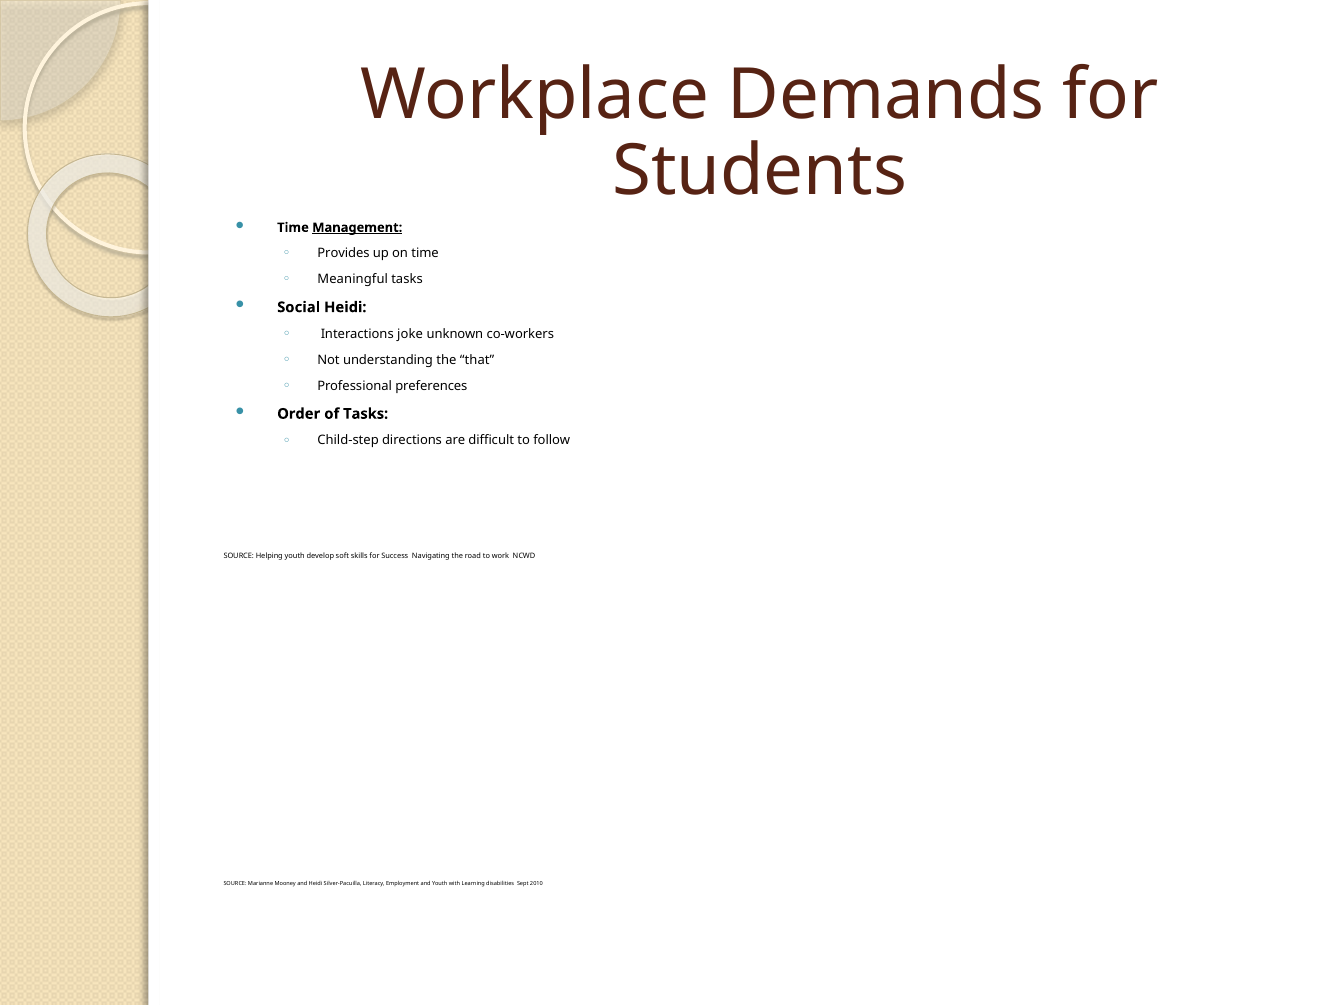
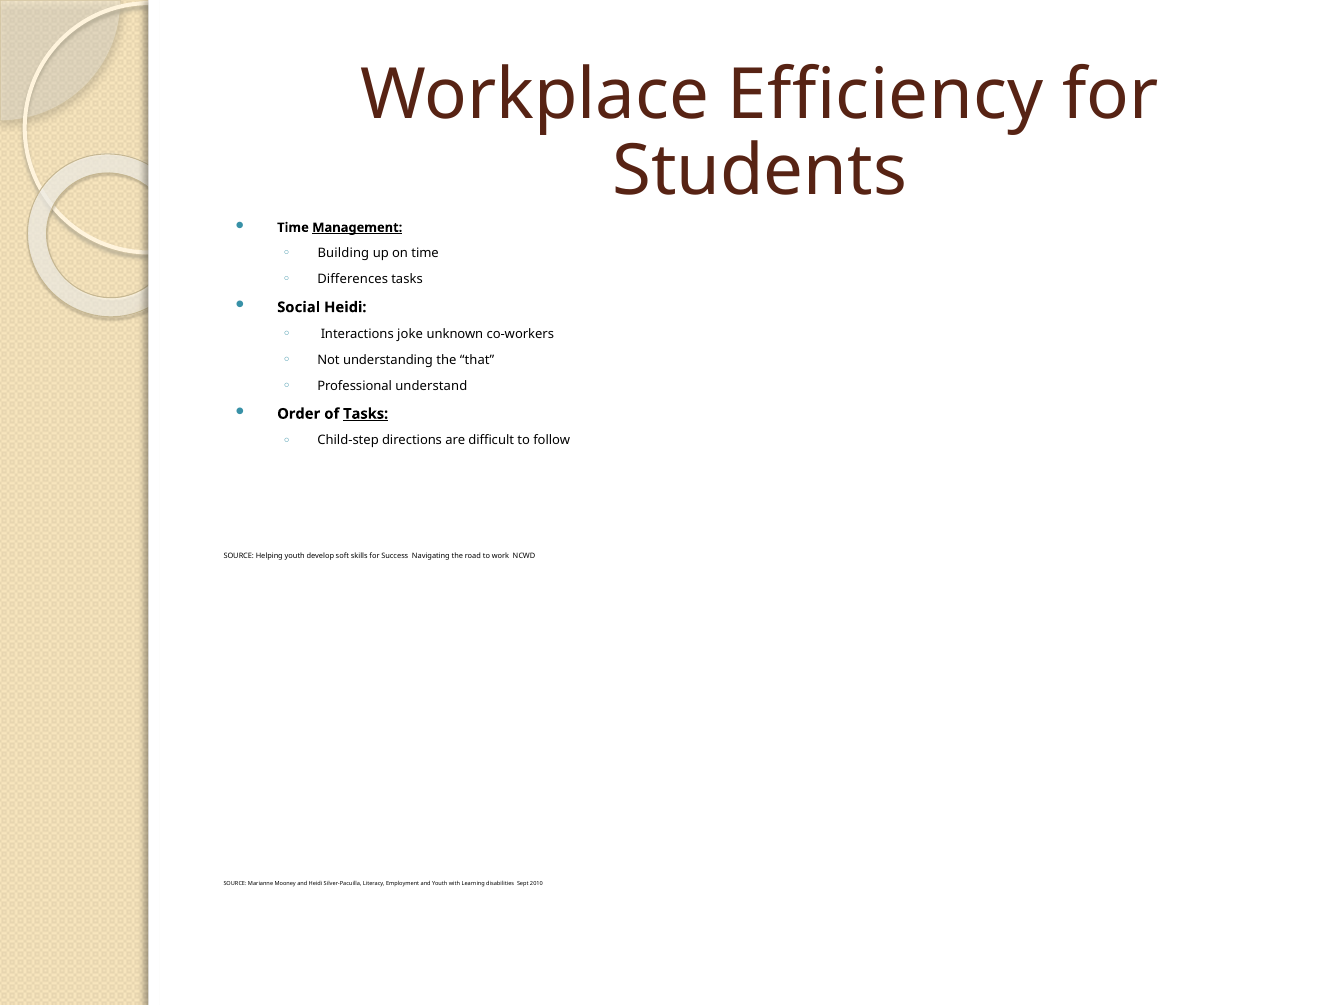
Demands: Demands -> Efficiency
Provides: Provides -> Building
Meaningful: Meaningful -> Differences
preferences: preferences -> understand
Tasks at (366, 414) underline: none -> present
